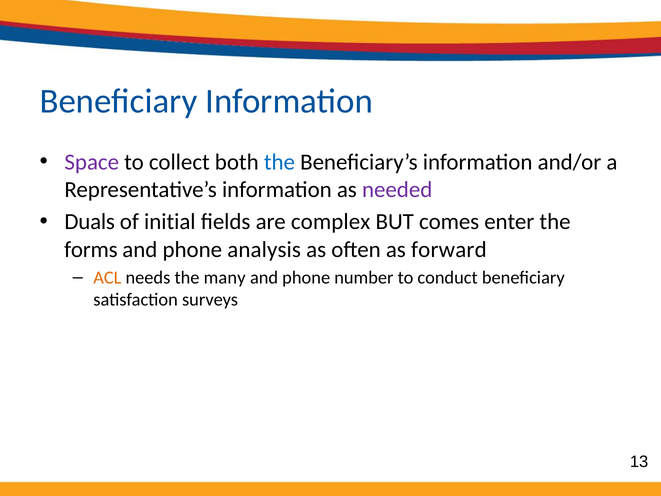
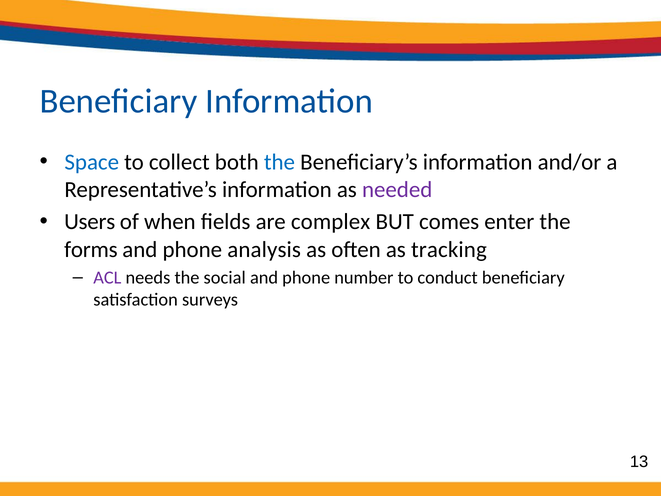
Space colour: purple -> blue
Duals: Duals -> Users
initial: initial -> when
forward: forward -> tracking
ACL colour: orange -> purple
many: many -> social
